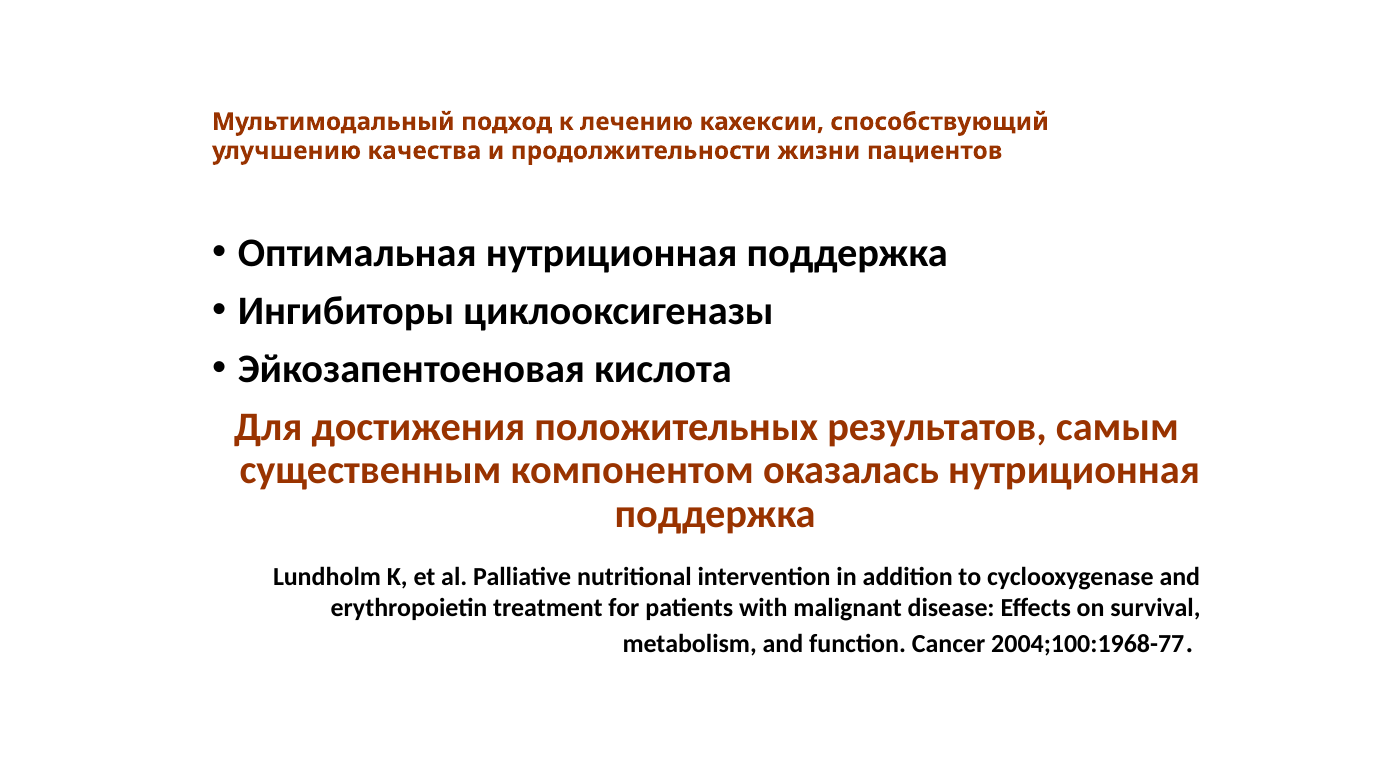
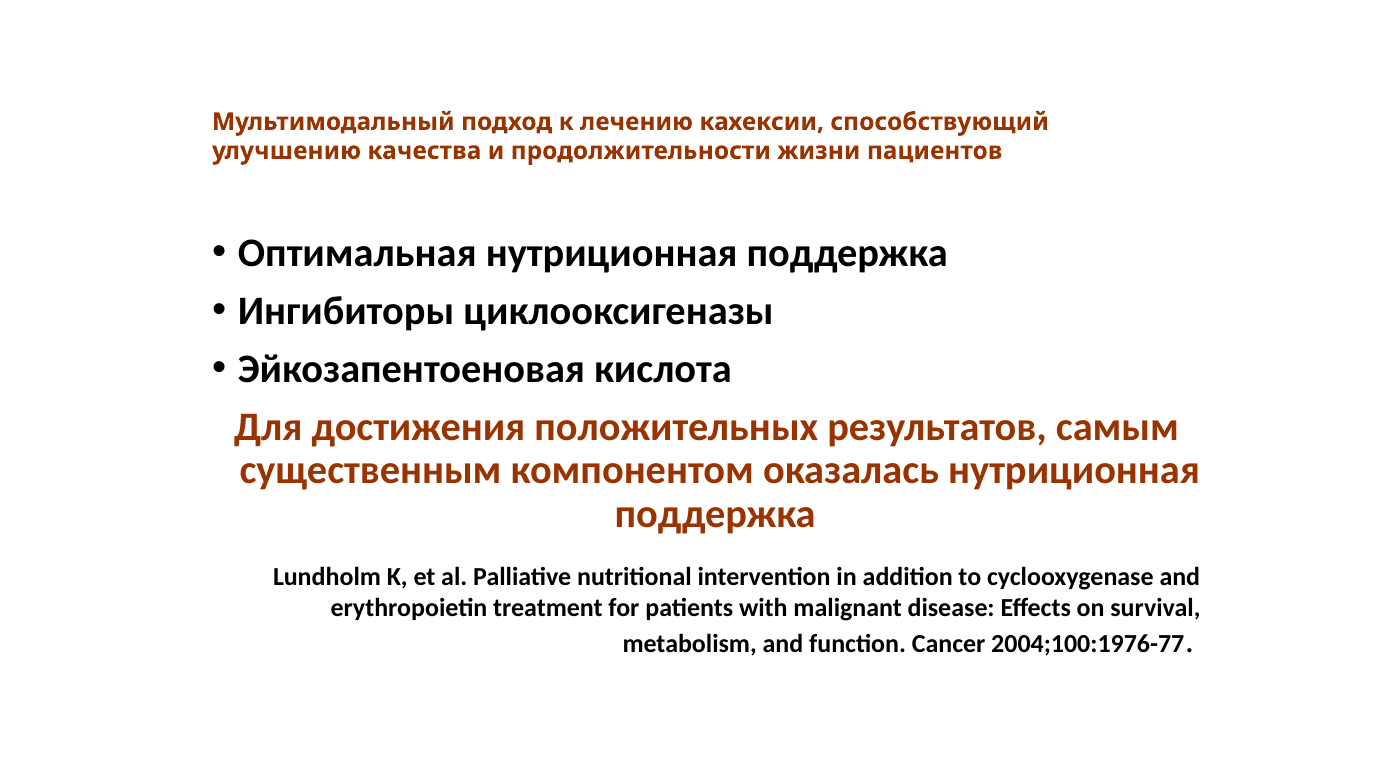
2004;100:1968-77: 2004;100:1968-77 -> 2004;100:1976-77
